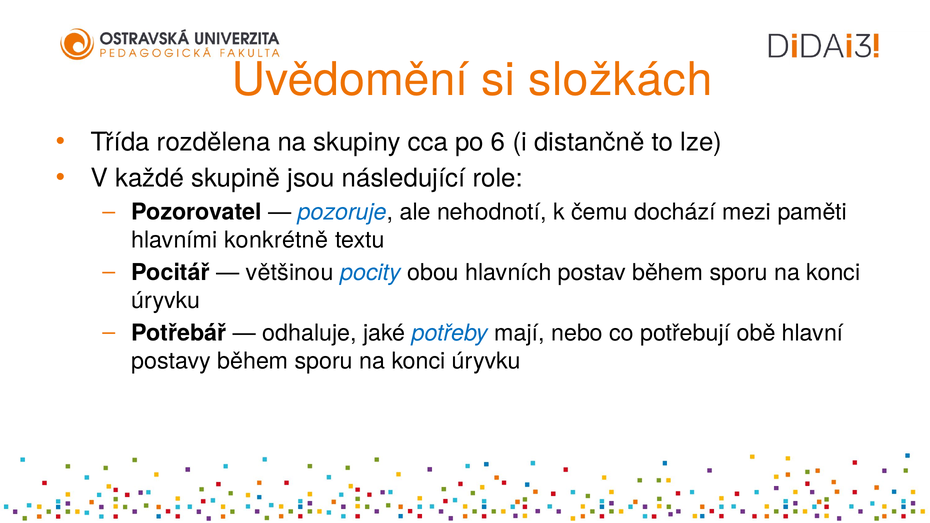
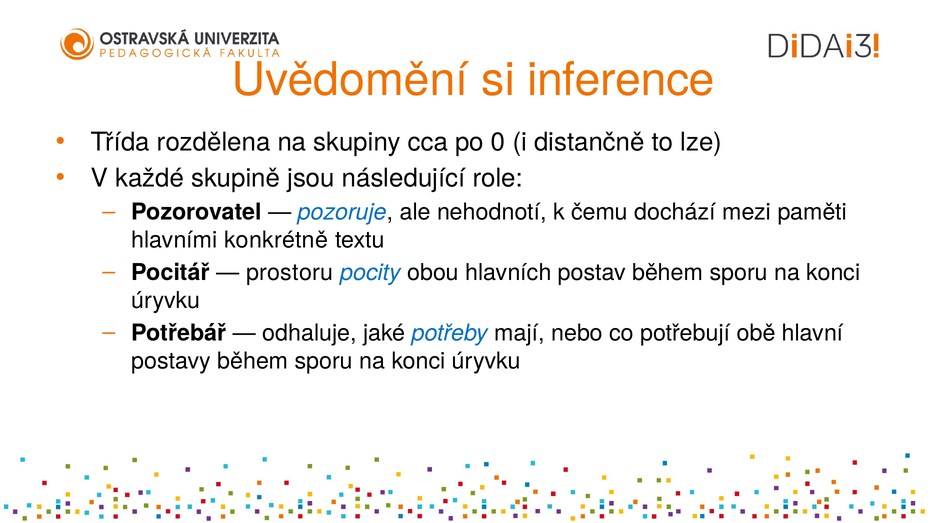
složkách: složkách -> inference
6: 6 -> 0
většinou: většinou -> prostoru
